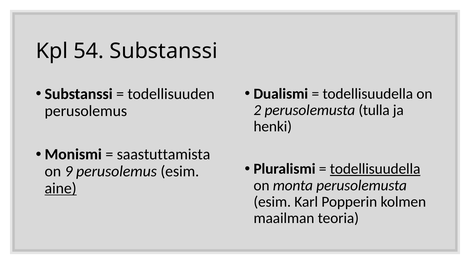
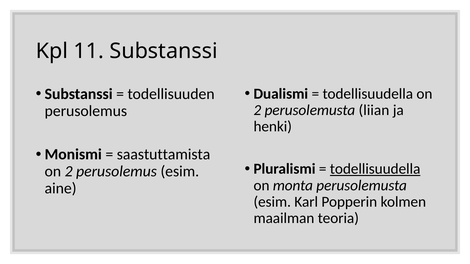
54: 54 -> 11
tulla: tulla -> liian
9 at (69, 172): 9 -> 2
aine underline: present -> none
